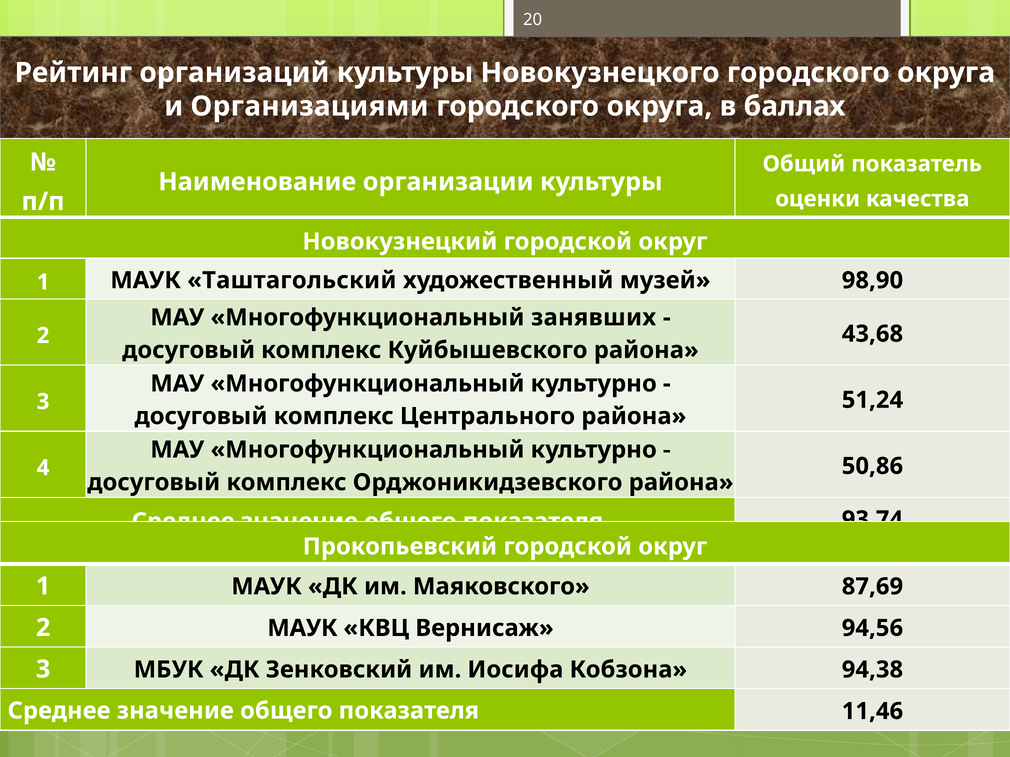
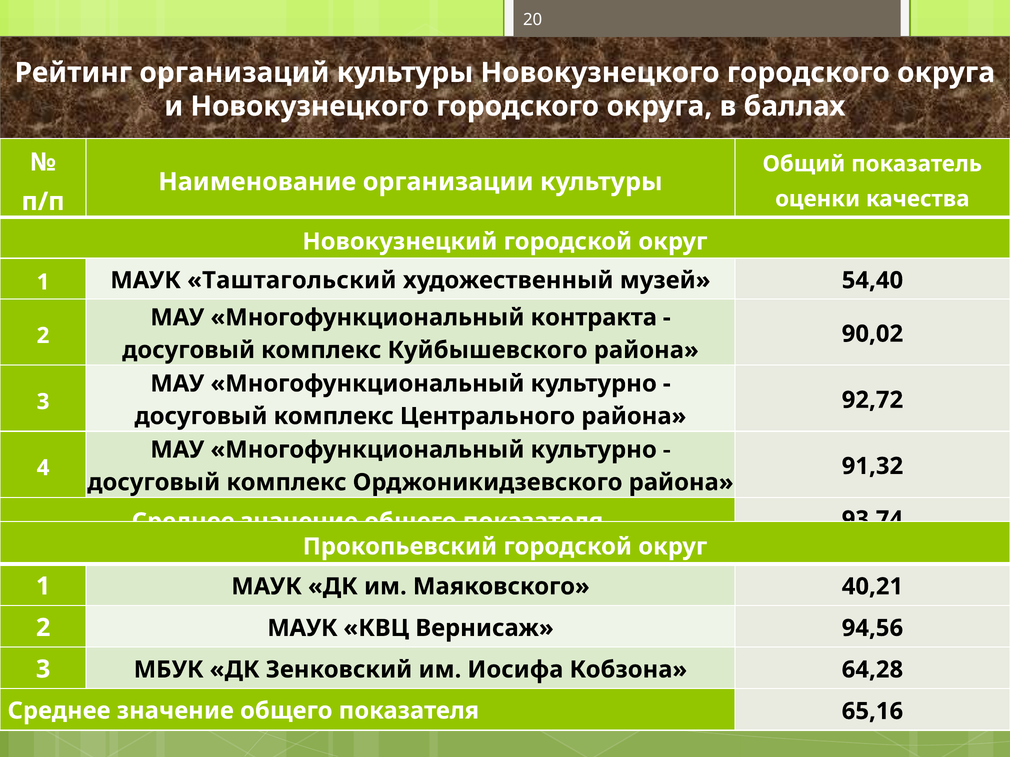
и Организациями: Организациями -> Новокузнецкого
98,90: 98,90 -> 54,40
занявших: занявших -> контракта
43,68: 43,68 -> 90,02
51,24: 51,24 -> 92,72
50,86: 50,86 -> 91,32
87,69: 87,69 -> 40,21
94,38: 94,38 -> 64,28
11,46: 11,46 -> 65,16
